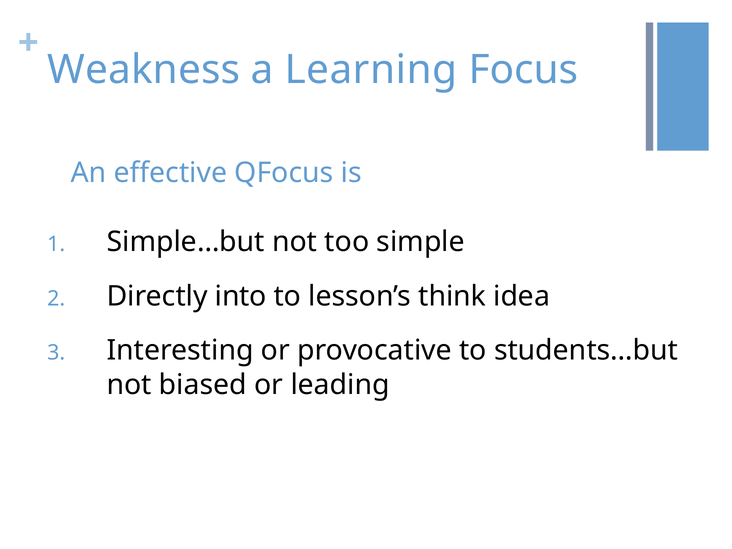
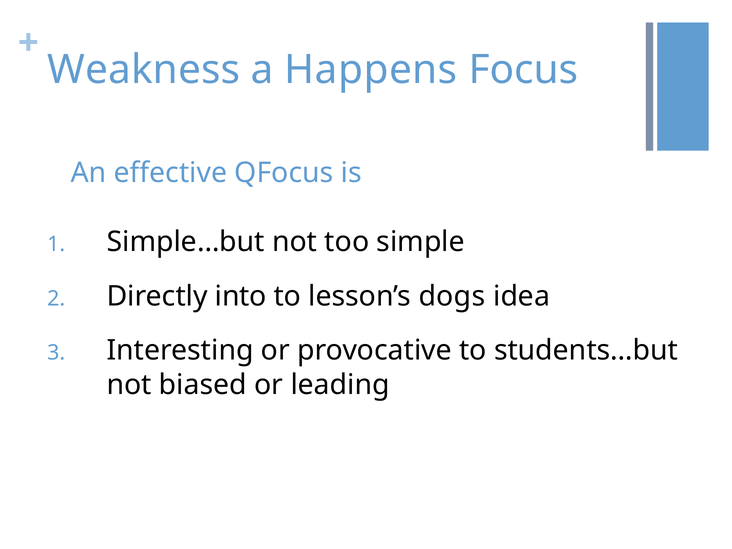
Learning: Learning -> Happens
think: think -> dogs
